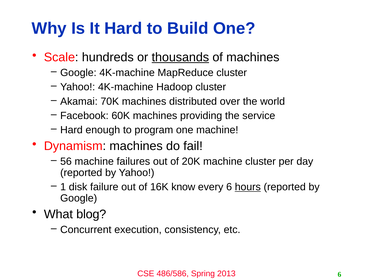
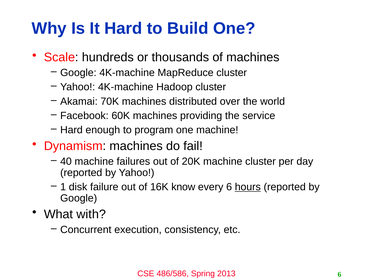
thousands underline: present -> none
56: 56 -> 40
blog: blog -> with
